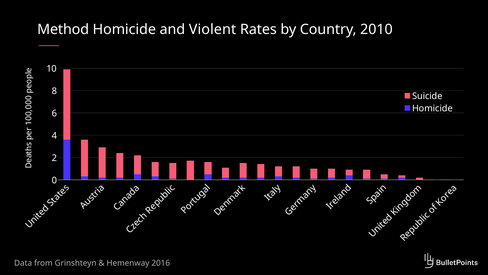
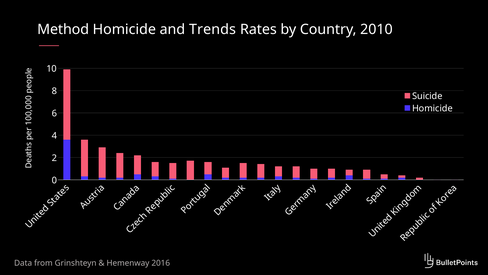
Violent: Violent -> Trends
